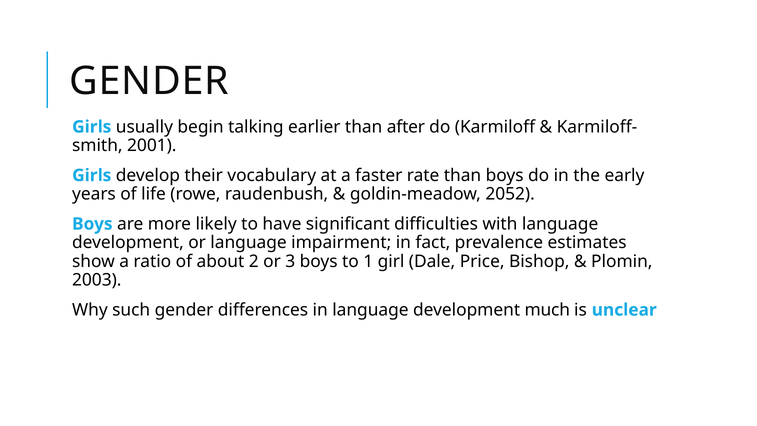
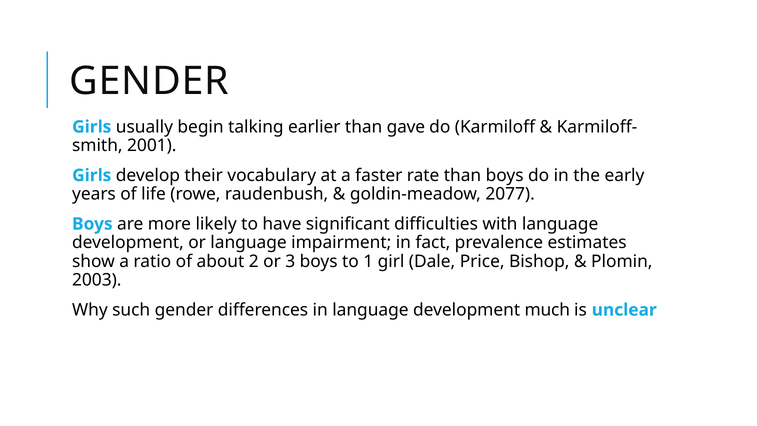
after: after -> gave
2052: 2052 -> 2077
